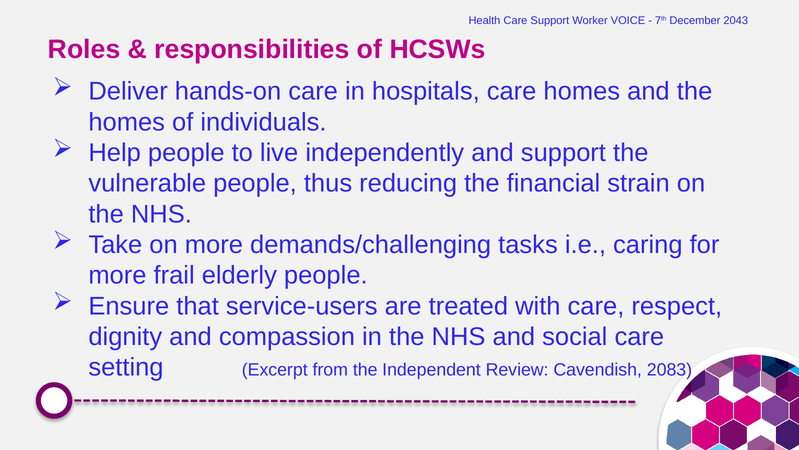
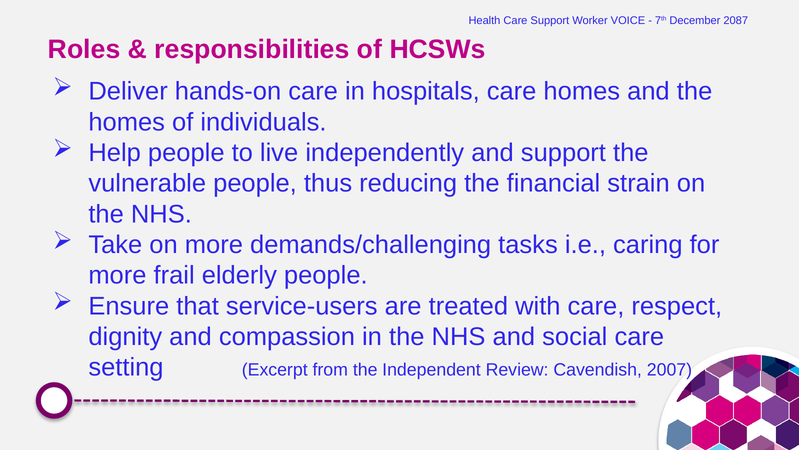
2043: 2043 -> 2087
2083: 2083 -> 2007
